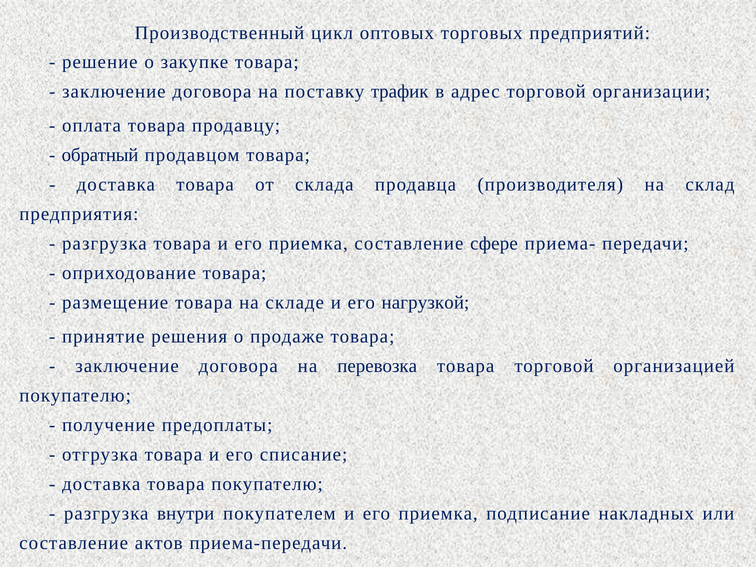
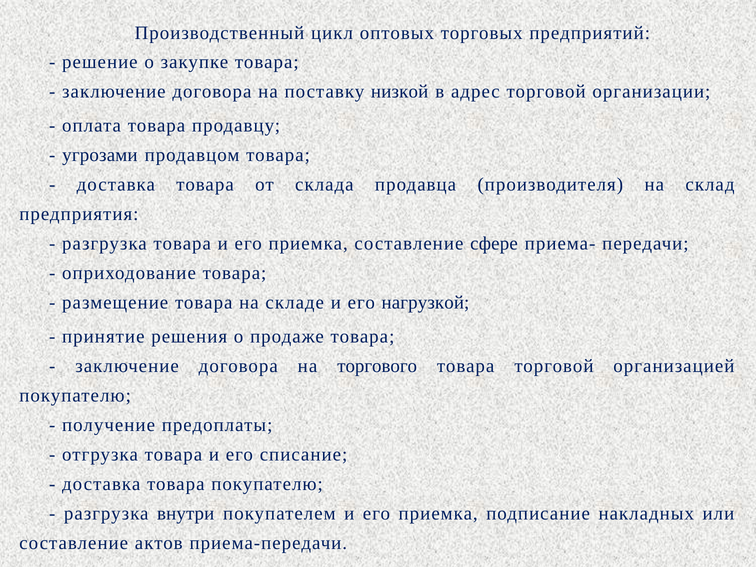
трафик: трафик -> низкой
обратный: обратный -> угрозами
перевозка: перевозка -> торгового
